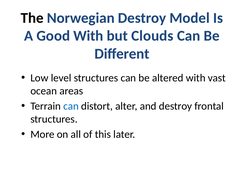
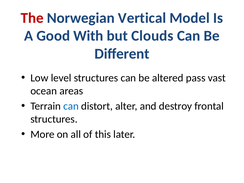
The colour: black -> red
Norwegian Destroy: Destroy -> Vertical
altered with: with -> pass
